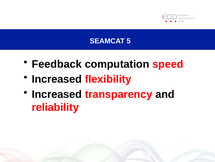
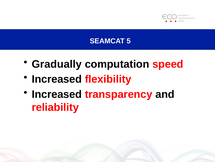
Feedback: Feedback -> Gradually
